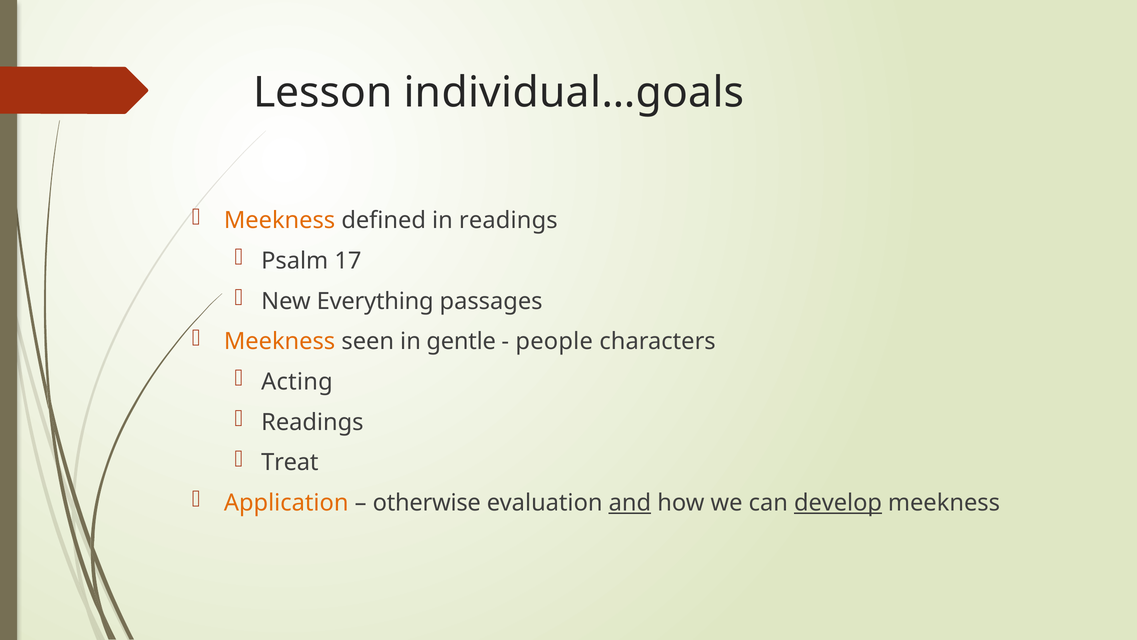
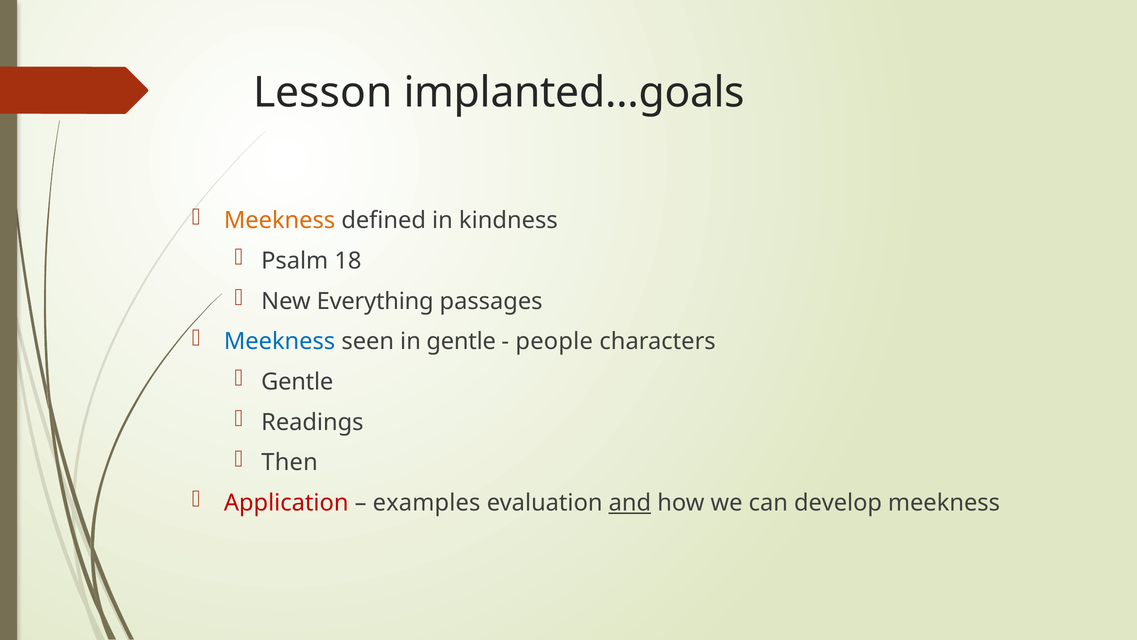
individual…goals: individual…goals -> implanted…goals
in readings: readings -> kindness
17: 17 -> 18
Meekness at (280, 341) colour: orange -> blue
Acting at (297, 382): Acting -> Gentle
Treat: Treat -> Then
Application colour: orange -> red
otherwise: otherwise -> examples
develop underline: present -> none
